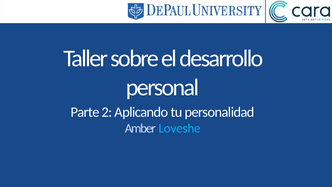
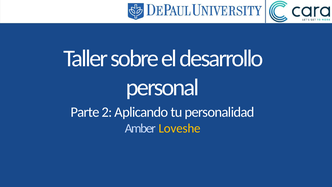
Loveshe colour: light blue -> yellow
